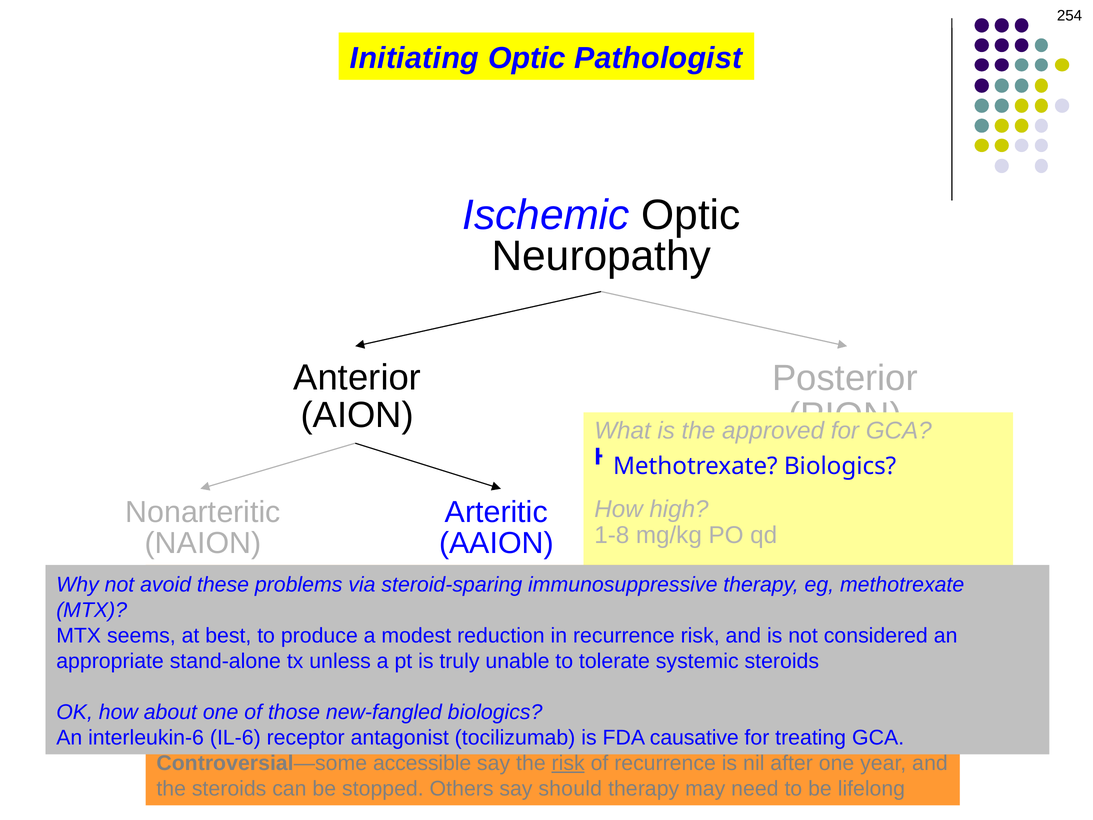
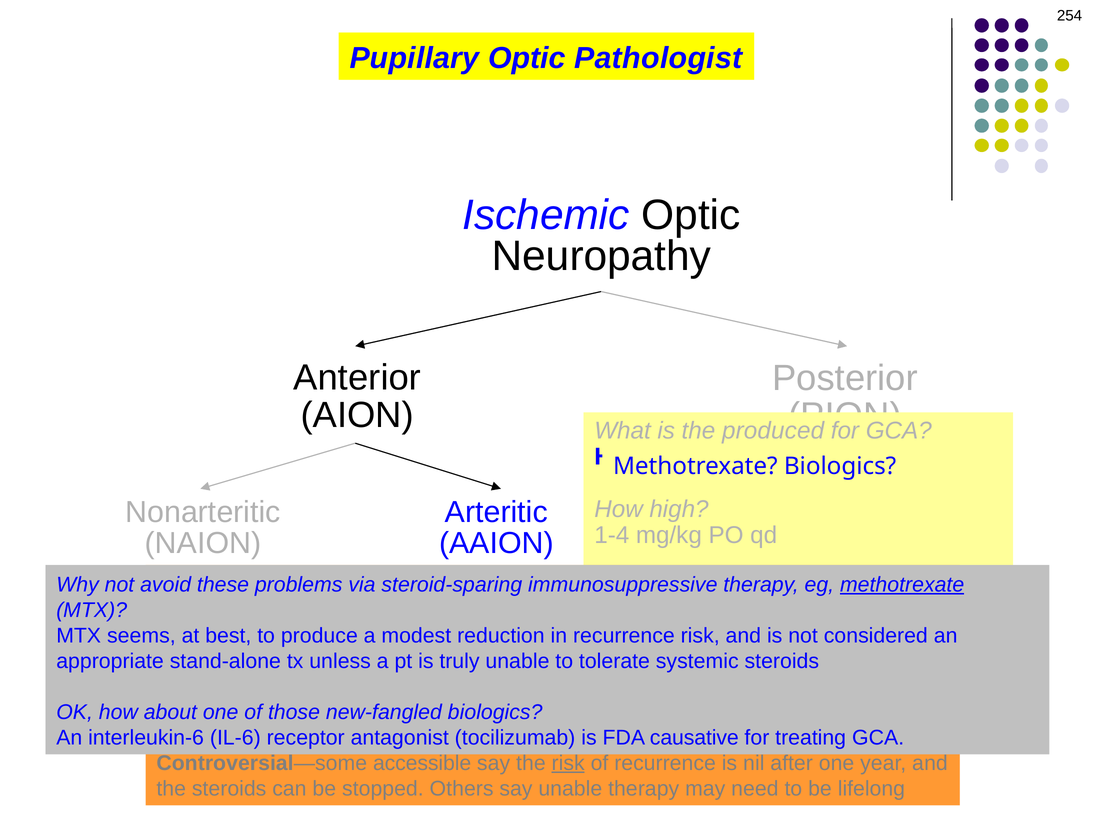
Initiating at (414, 58): Initiating -> Pupillary
approved: approved -> produced
1-8: 1-8 -> 1-4
methotrexate at (902, 584) underline: none -> present
say should: should -> unable
